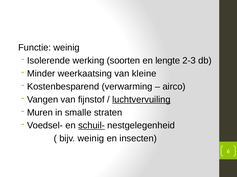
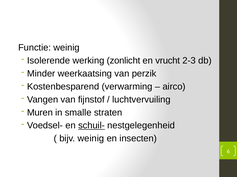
soorten: soorten -> zonlicht
lengte: lengte -> vrucht
kleine: kleine -> perzik
luchtvervuiling underline: present -> none
